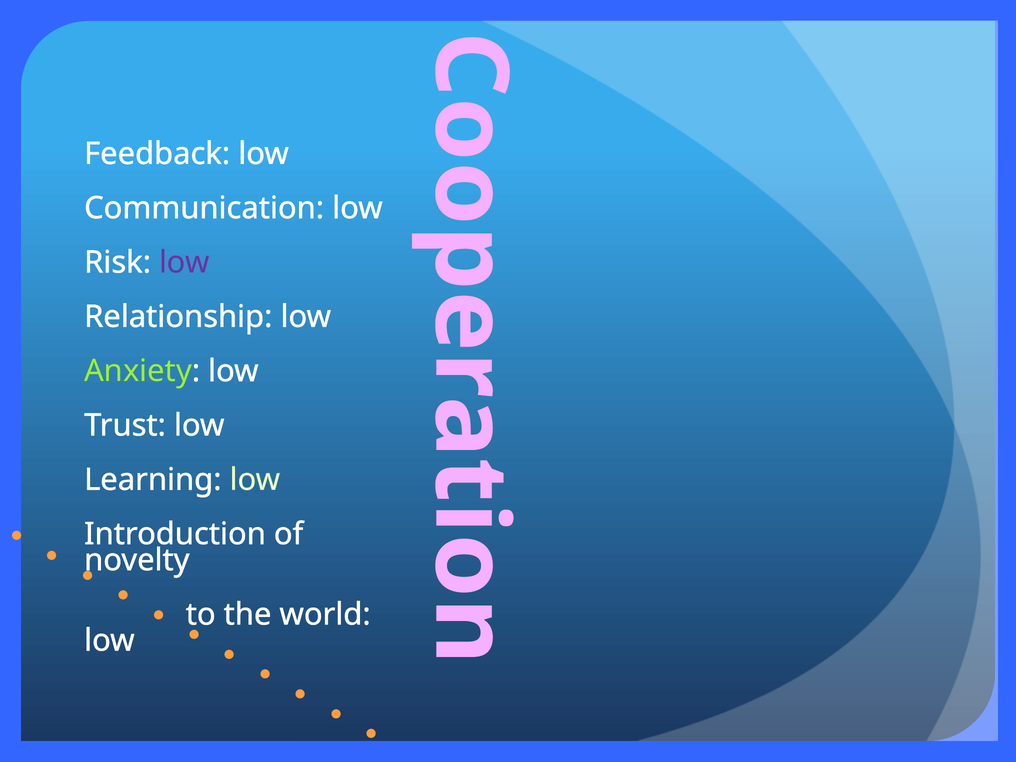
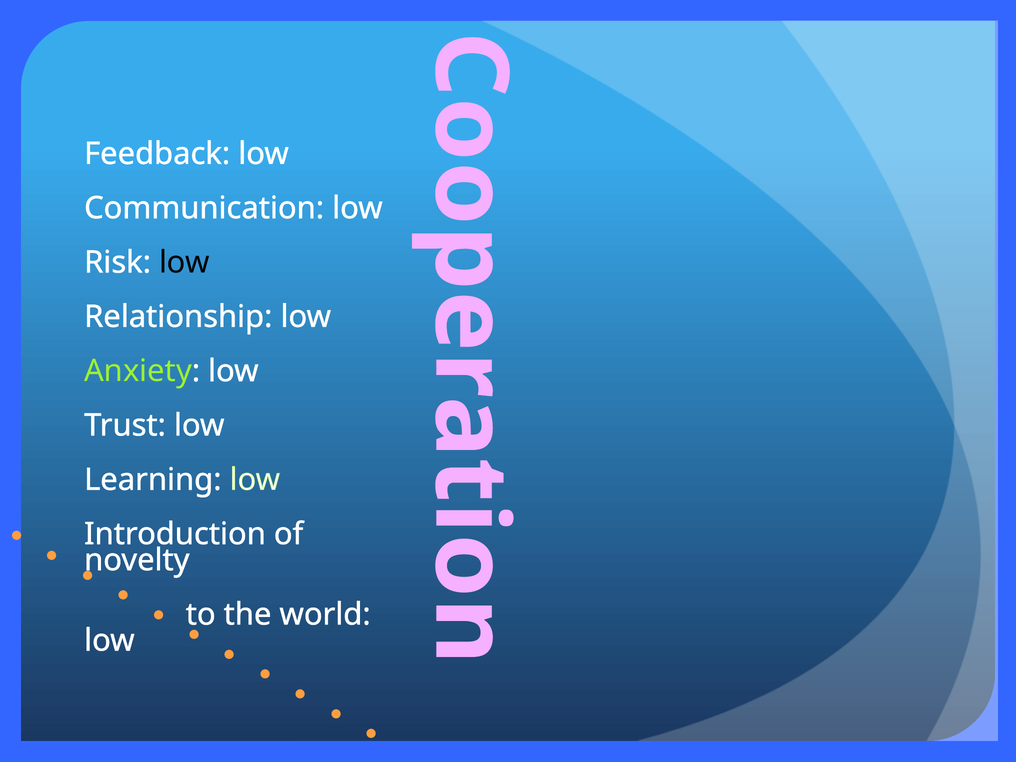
low at (184, 262) colour: purple -> black
